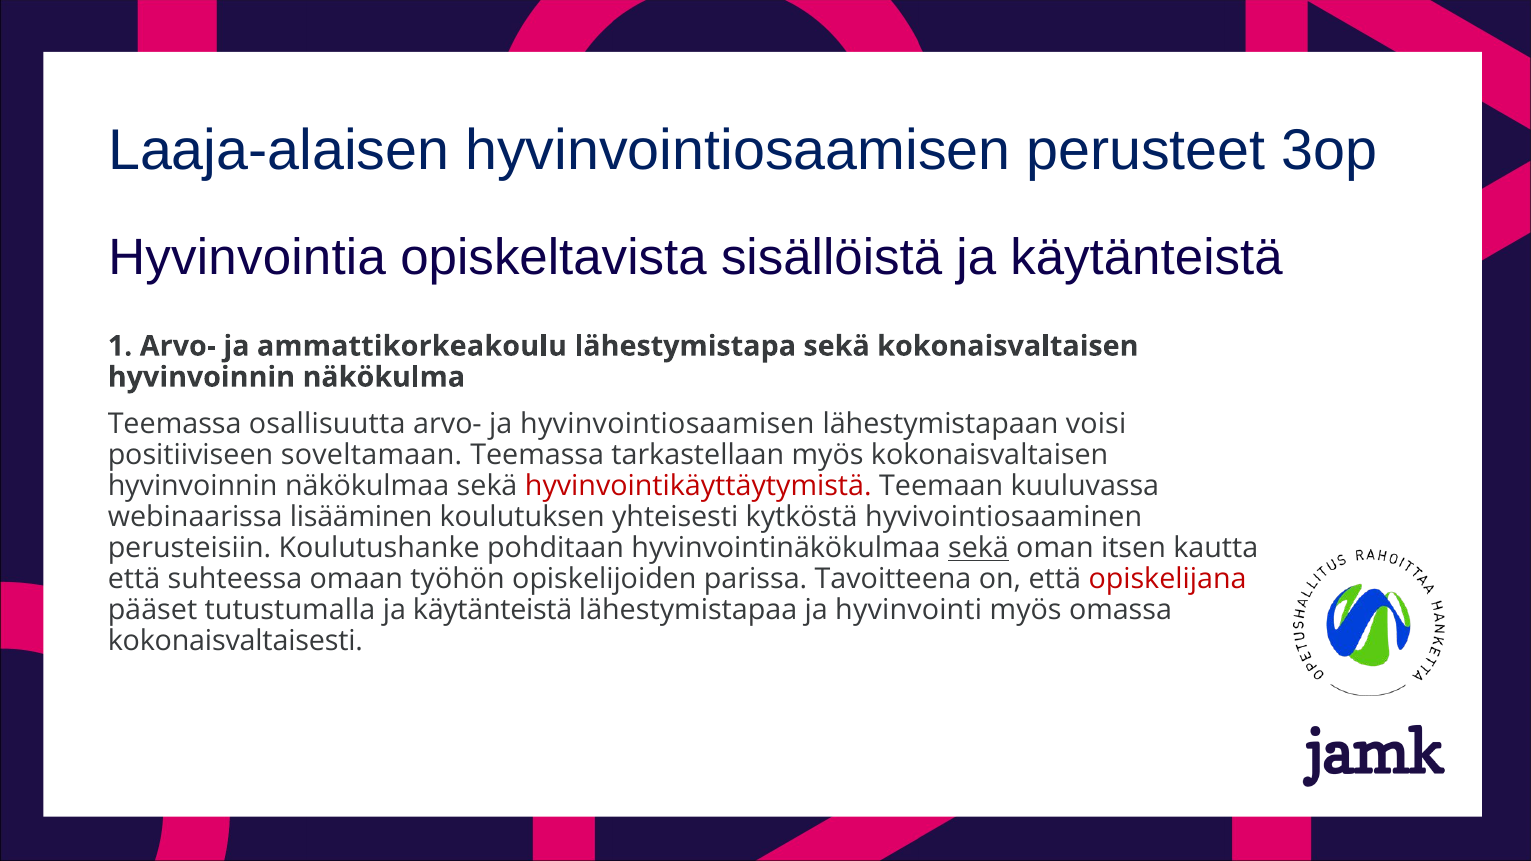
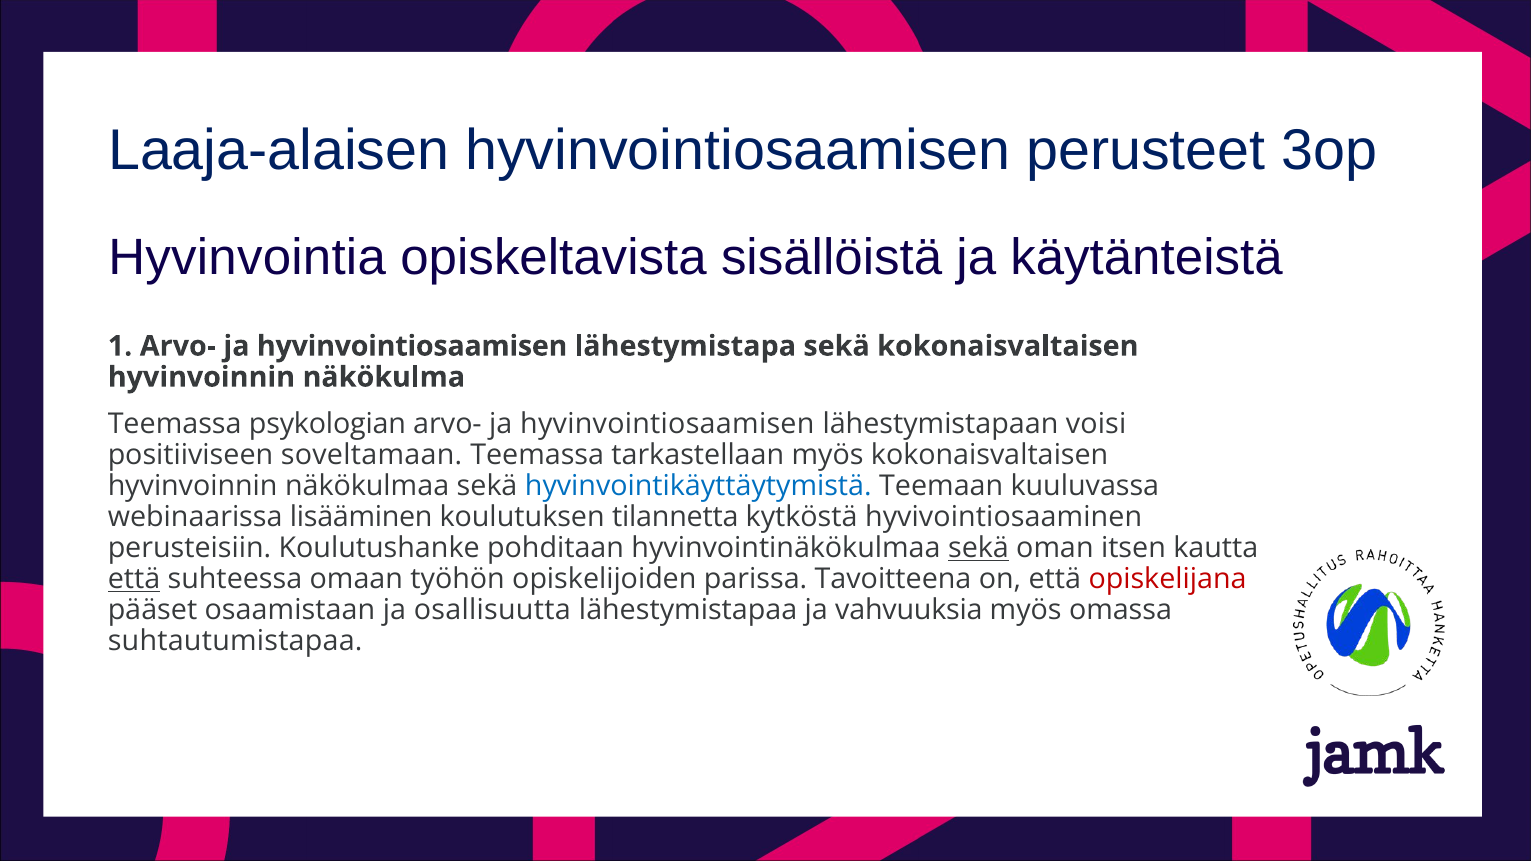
1 Arvo- ja ammattikorkeakoulu: ammattikorkeakoulu -> hyvinvointiosaamisen
osallisuutta: osallisuutta -> psykologian
hyvinvointikäyttäytymistä colour: red -> blue
yhteisesti: yhteisesti -> tilannetta
että at (134, 579) underline: none -> present
tutustumalla: tutustumalla -> osaamistaan
käytänteistä at (493, 610): käytänteistä -> osallisuutta
hyvinvointi: hyvinvointi -> vahvuuksia
kokonaisvaltaisesti: kokonaisvaltaisesti -> suhtautumistapaa
